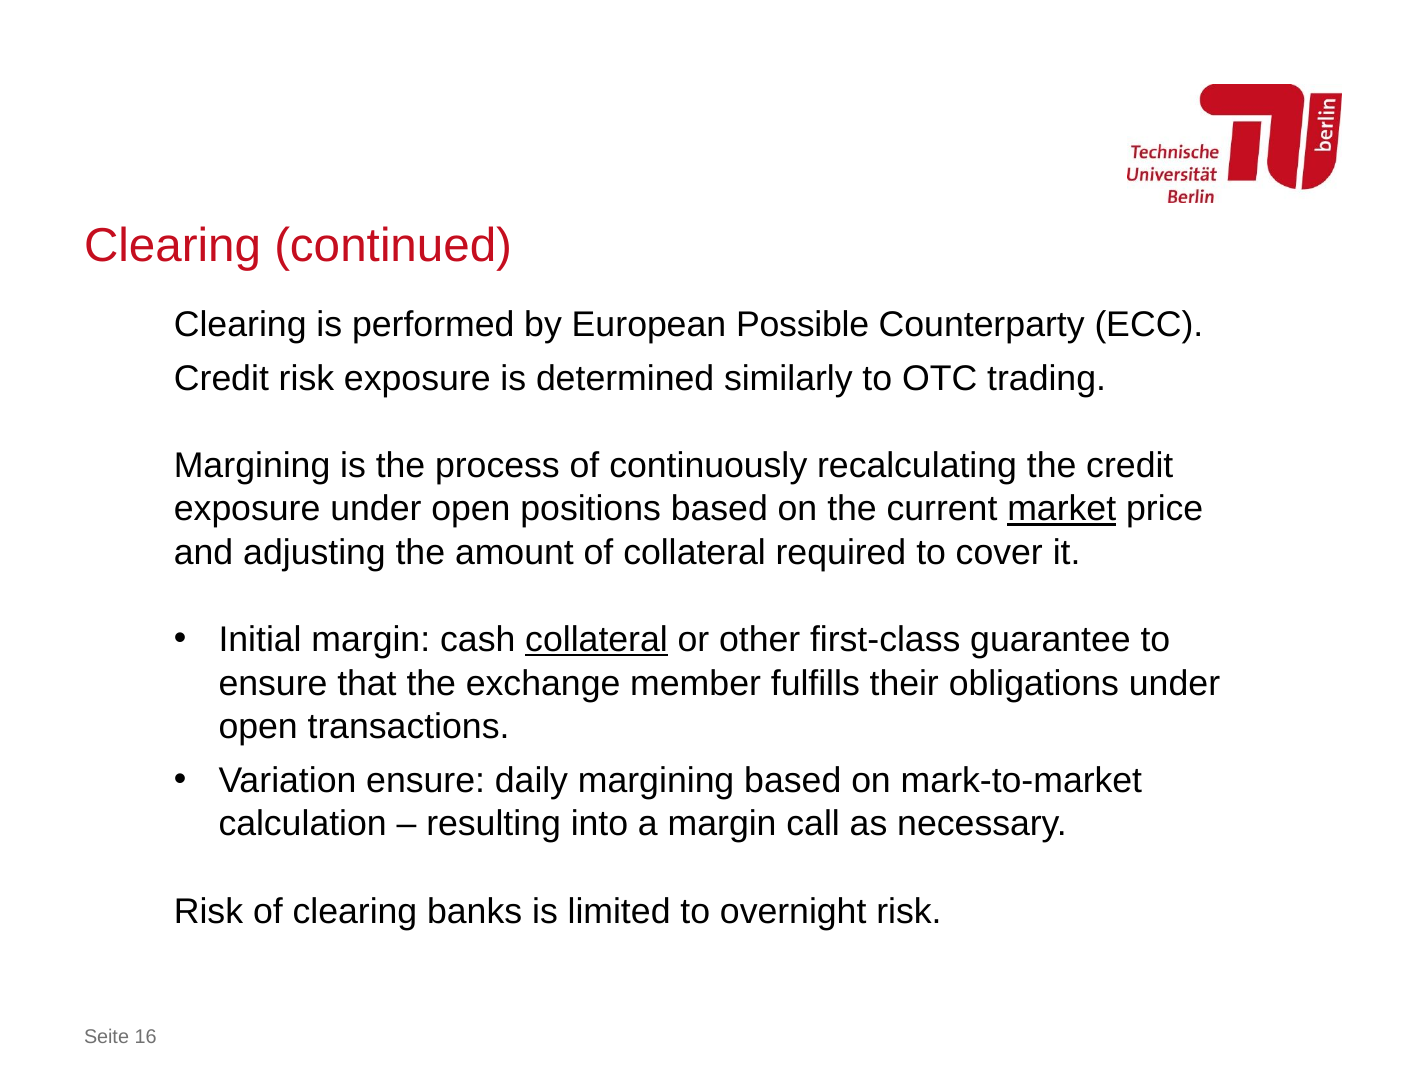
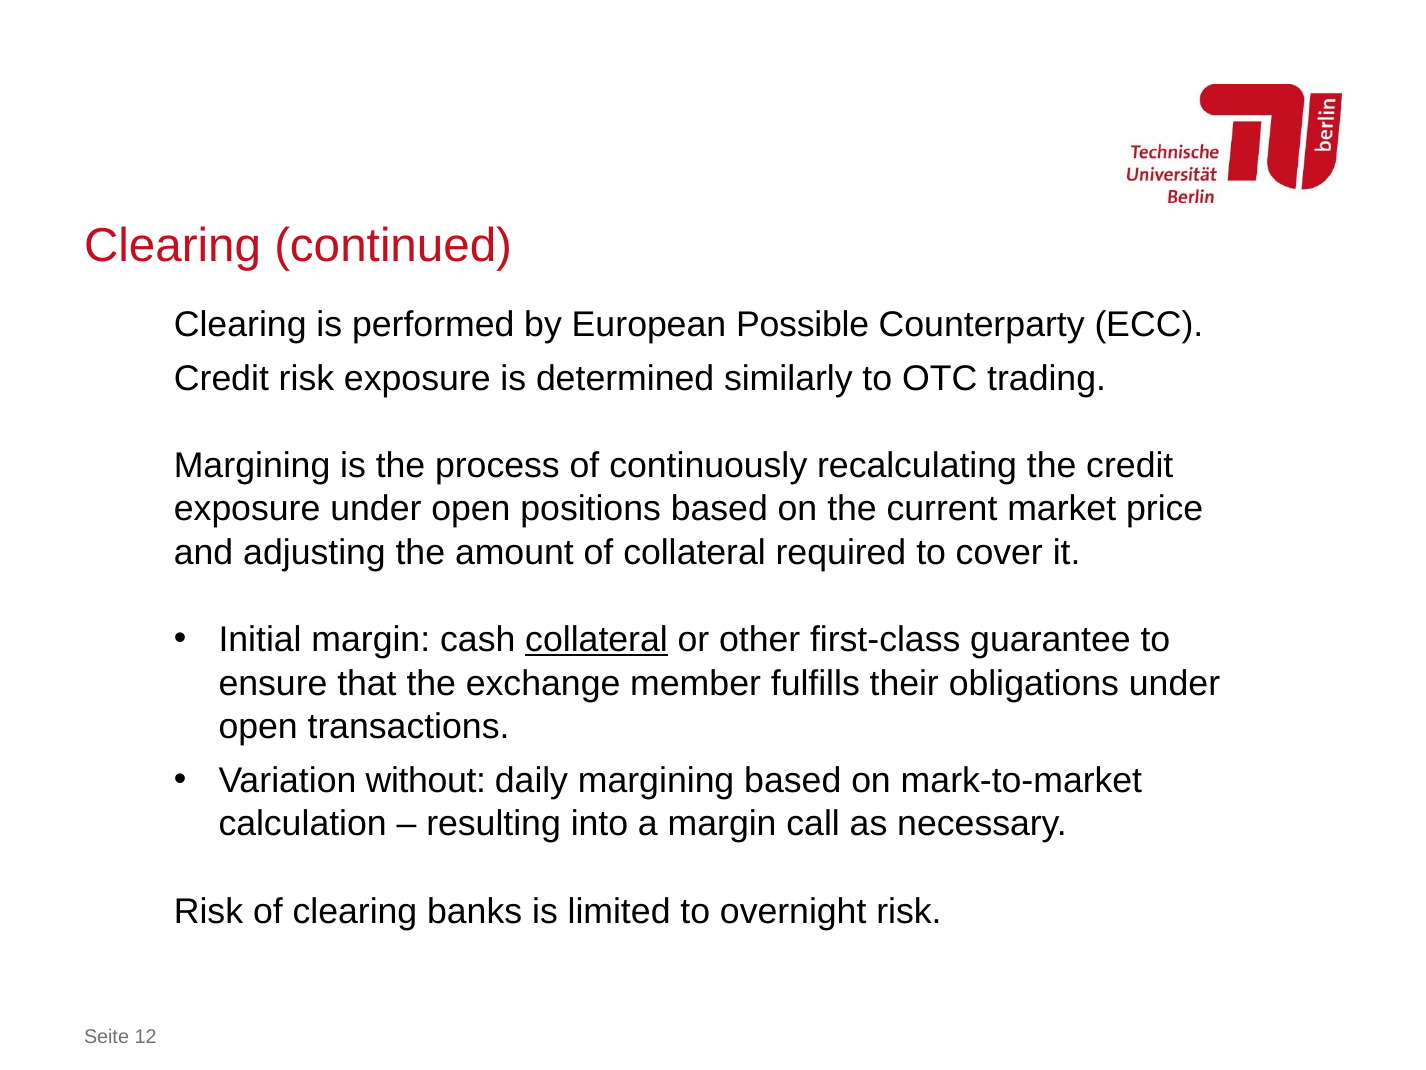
market underline: present -> none
Variation ensure: ensure -> without
16: 16 -> 12
